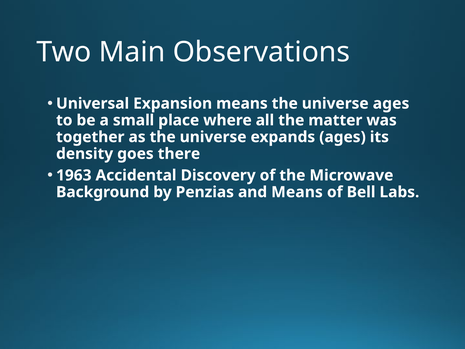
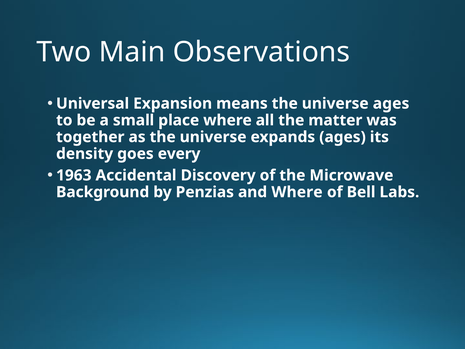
there: there -> every
and Means: Means -> Where
